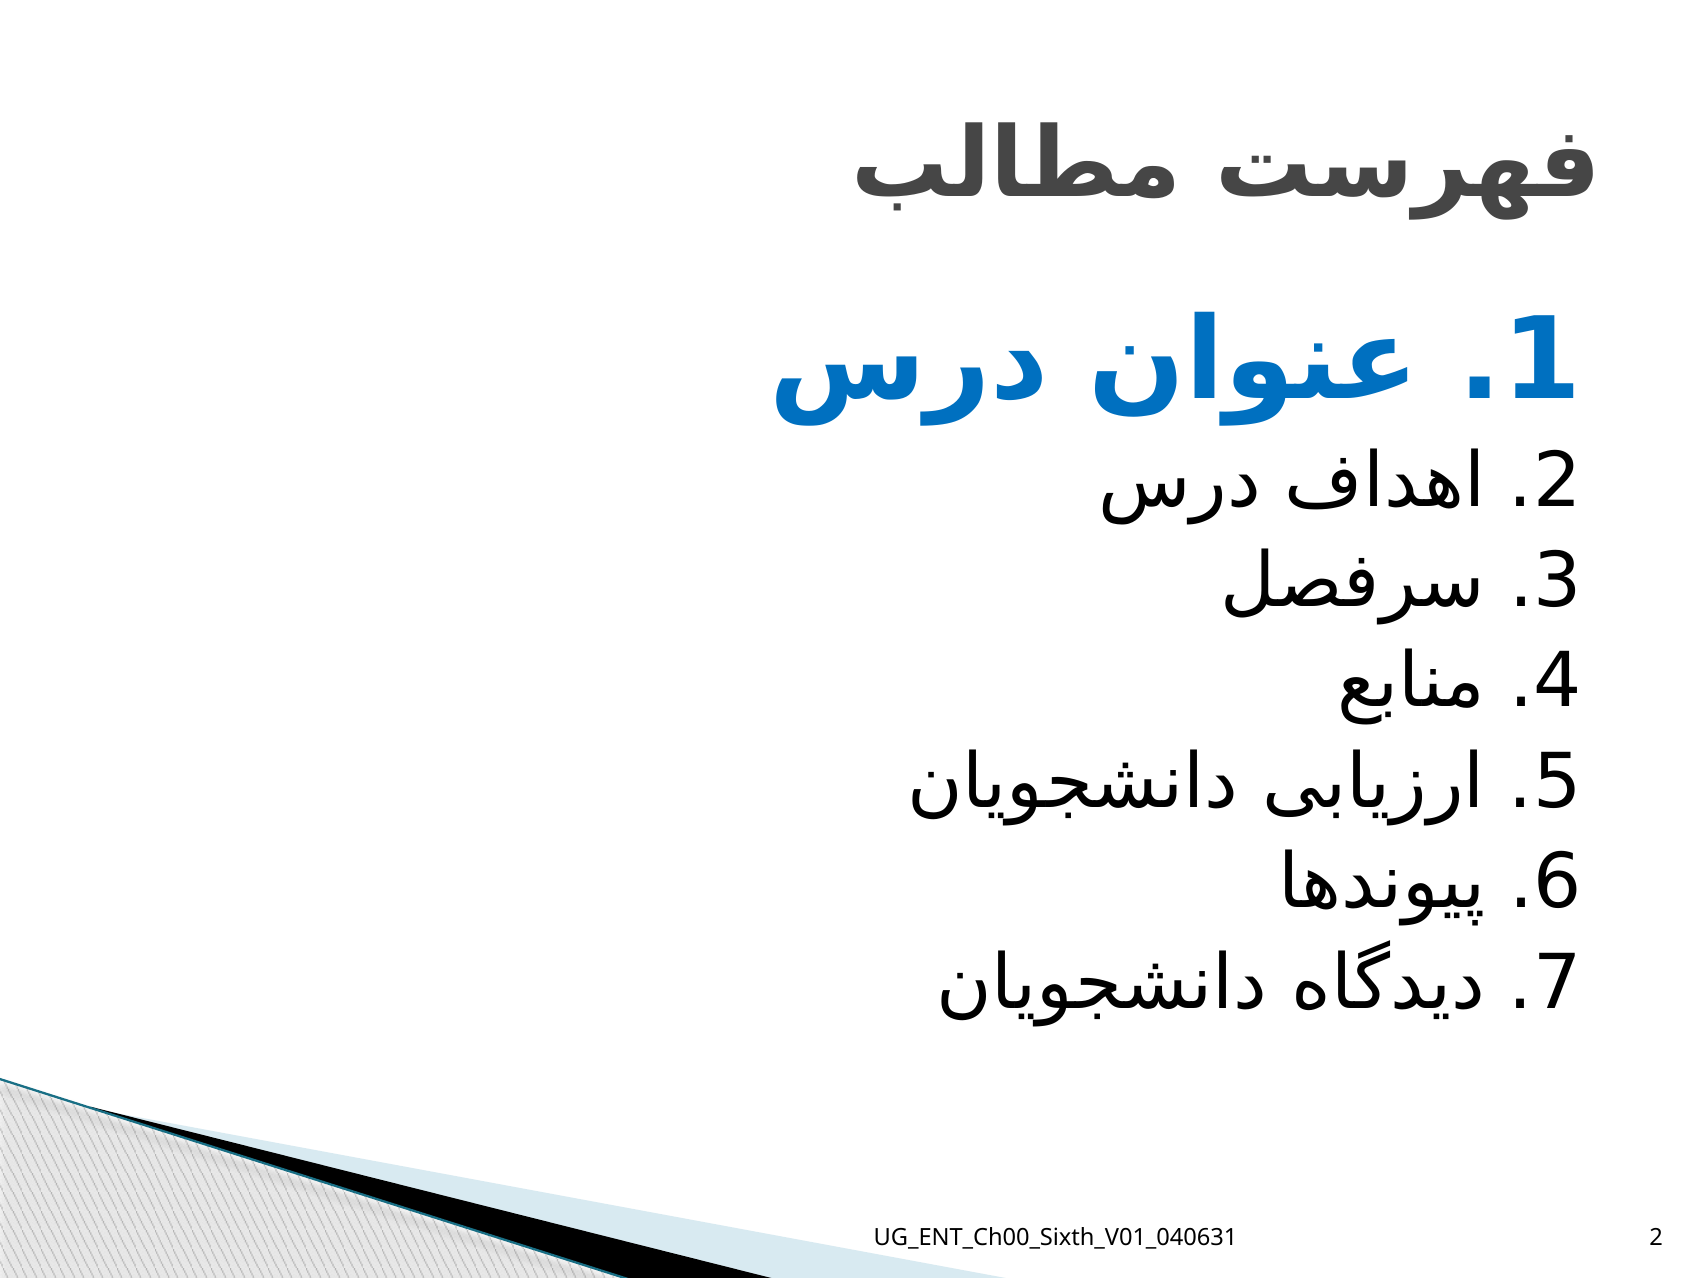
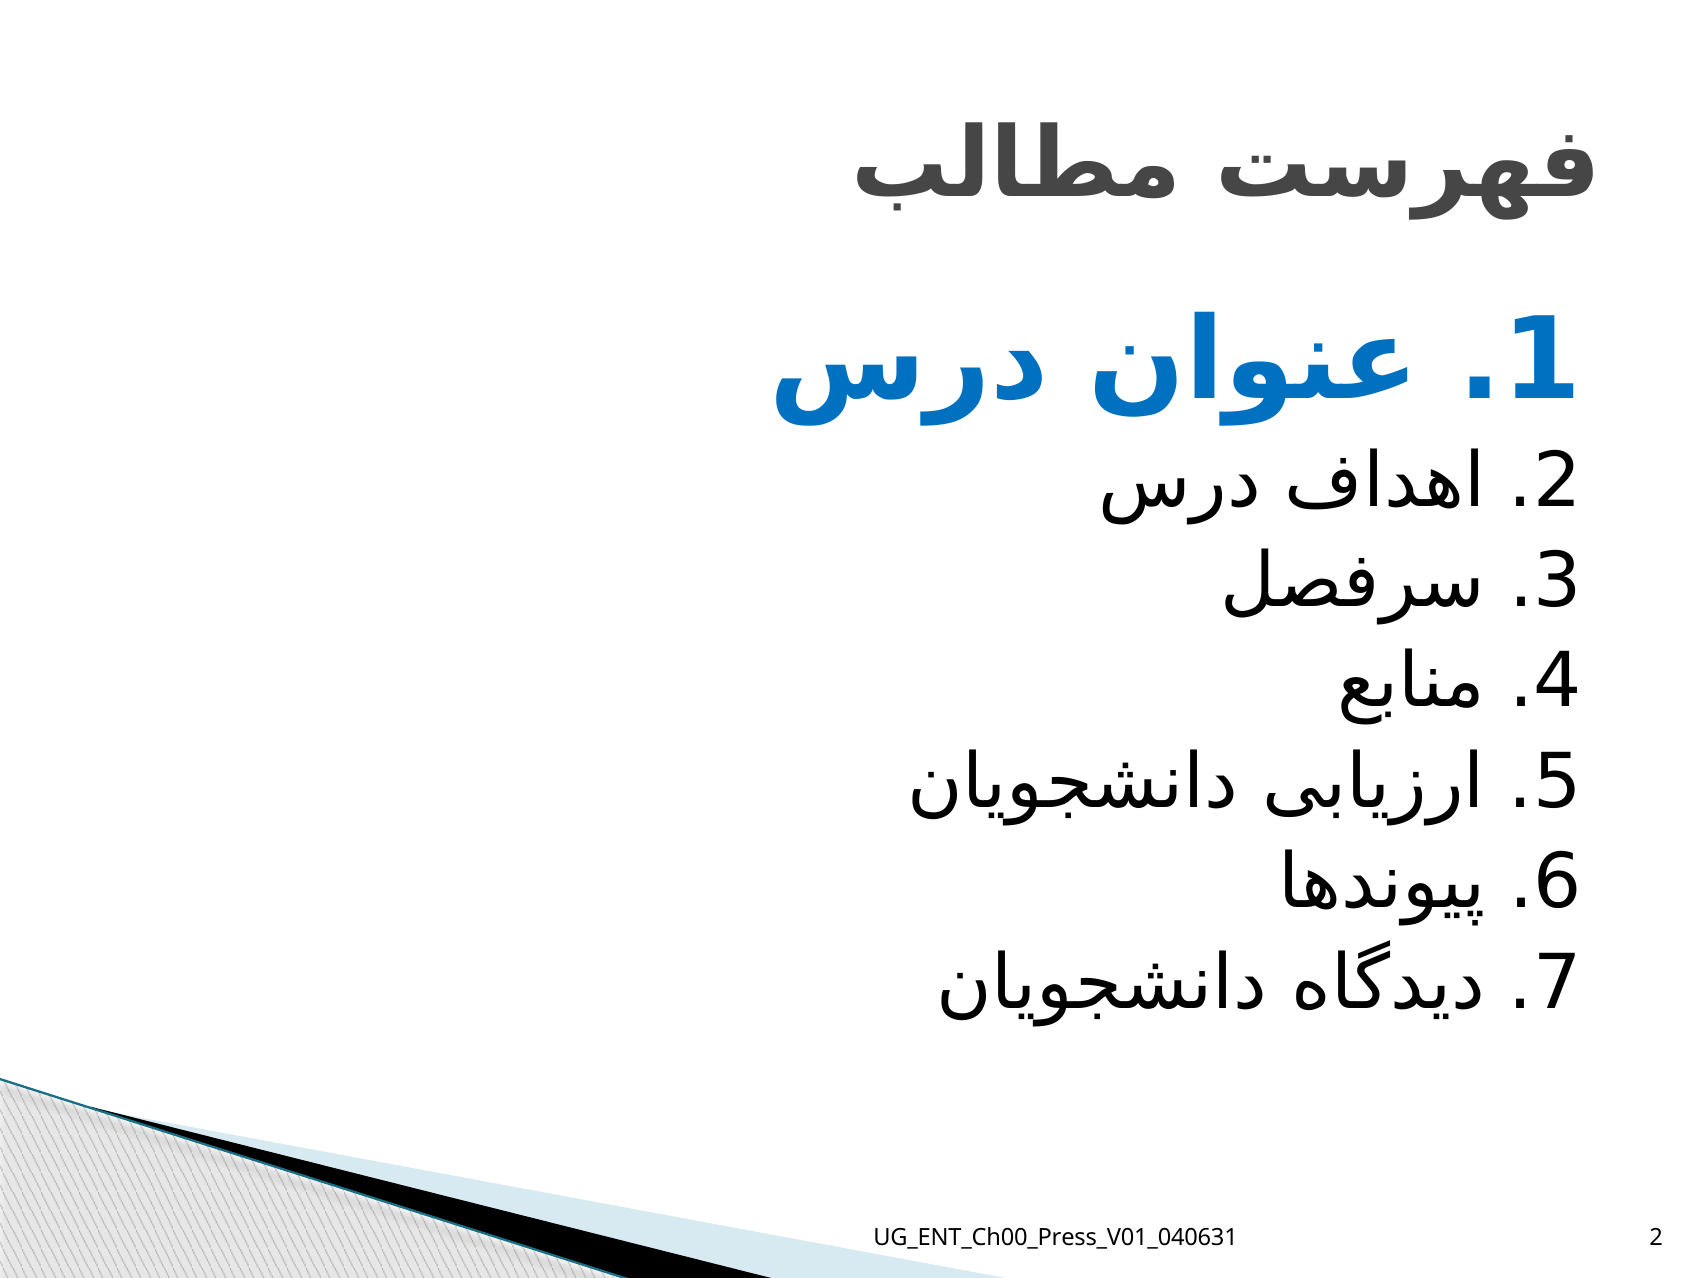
UG_ENT_Ch00_Sixth_V01_040631: UG_ENT_Ch00_Sixth_V01_040631 -> UG_ENT_Ch00_Press_V01_040631
